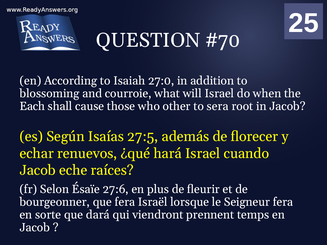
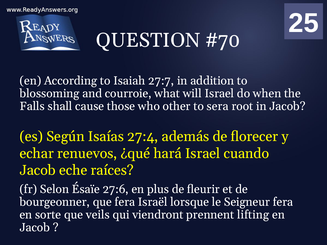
27:0: 27:0 -> 27:7
Each: Each -> Falls
27:5: 27:5 -> 27:4
dará: dará -> veils
temps: temps -> lifting
